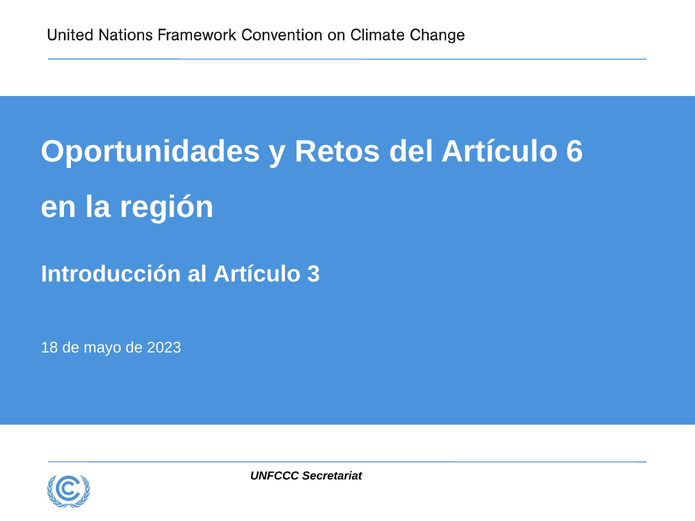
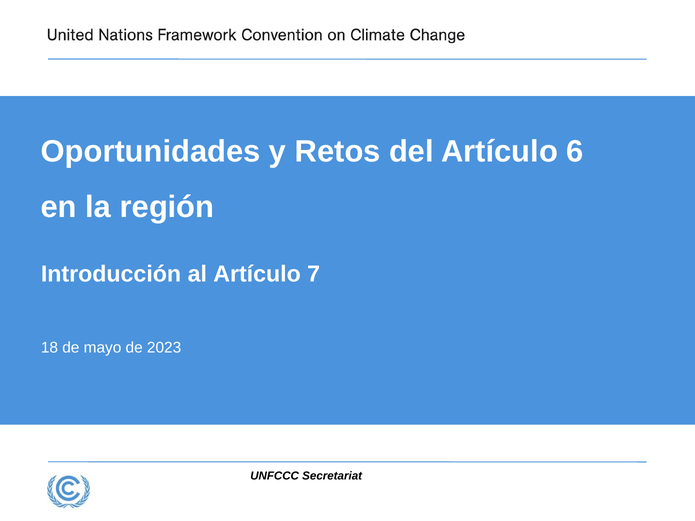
3: 3 -> 7
